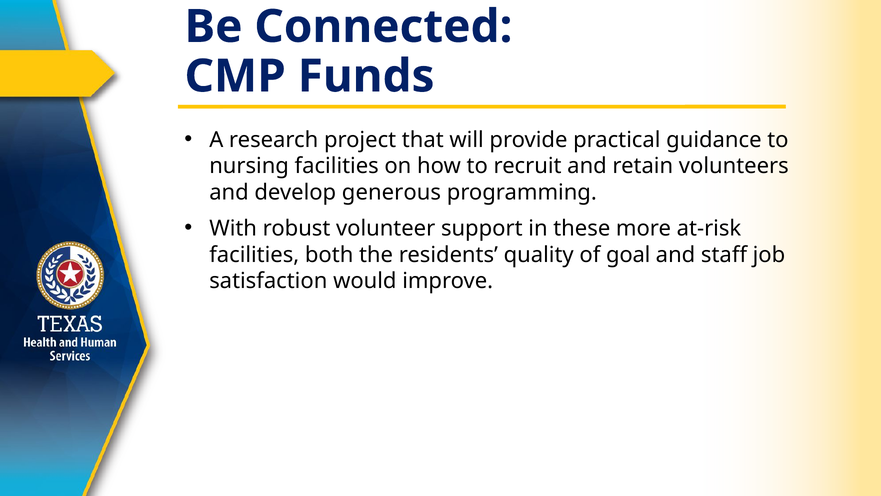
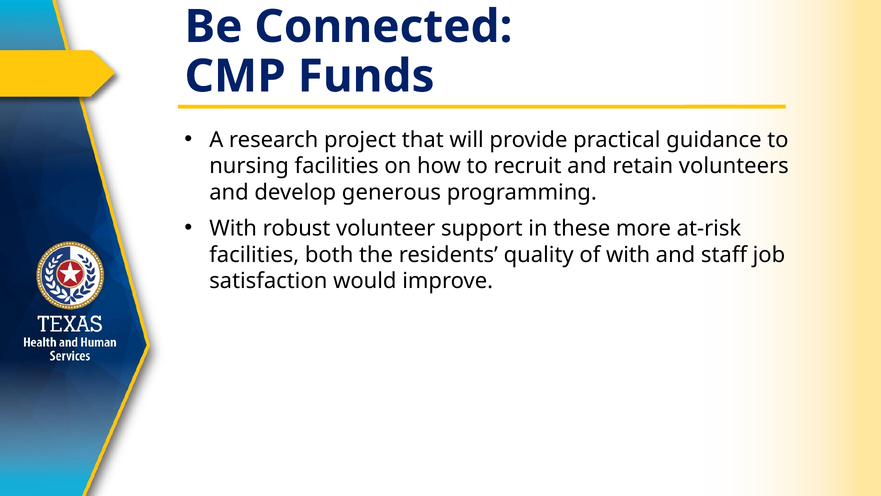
of goal: goal -> with
